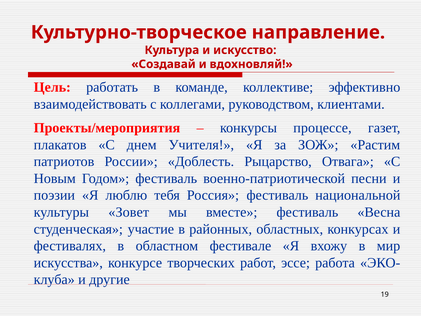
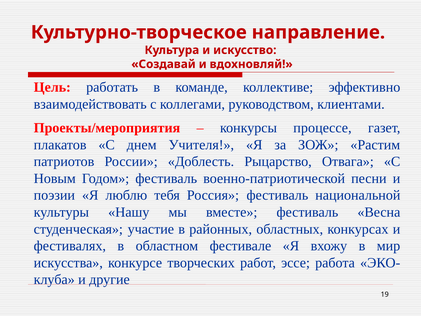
Зовет: Зовет -> Нашу
